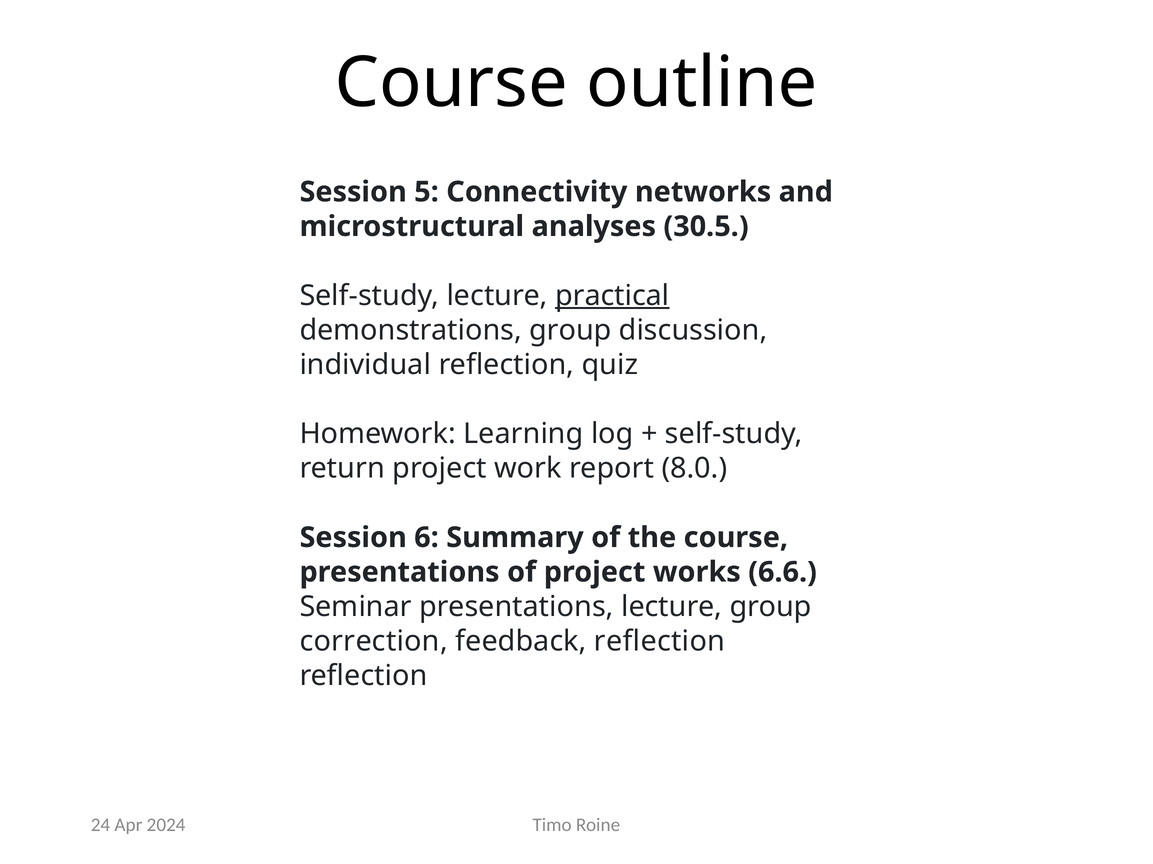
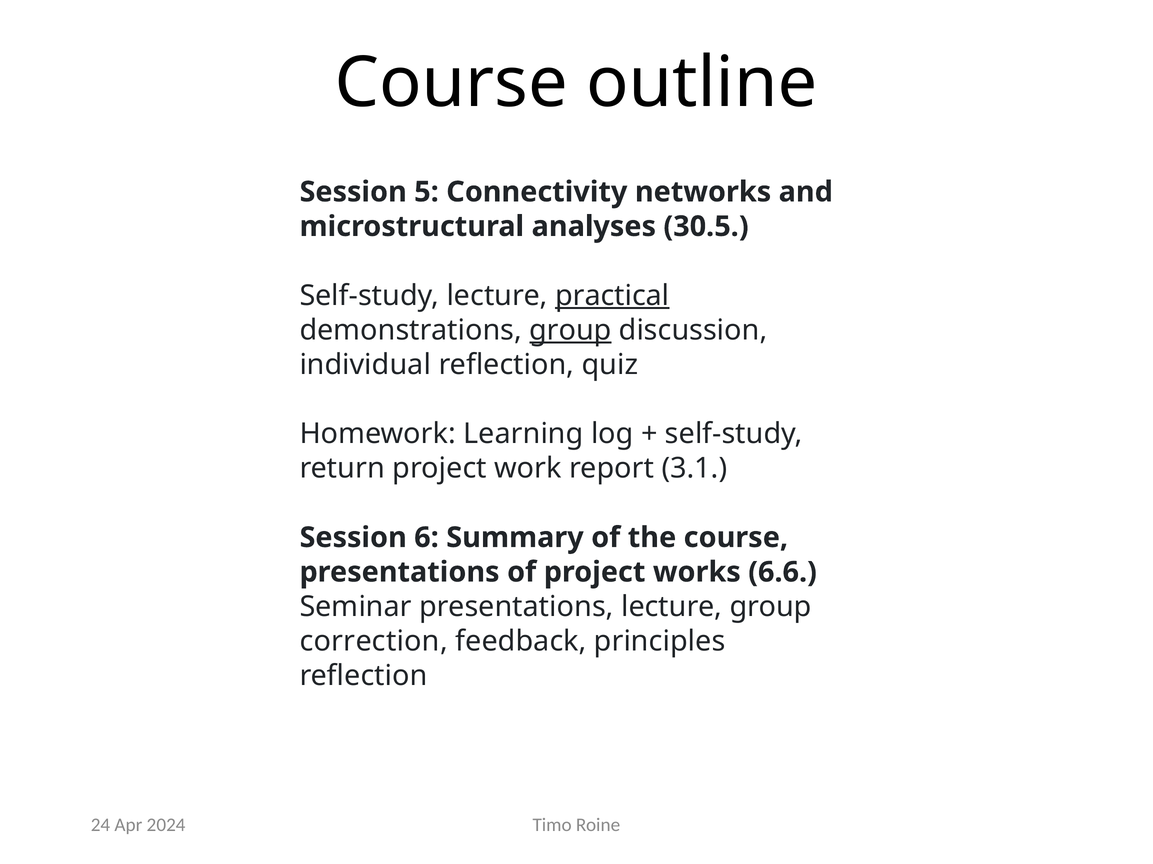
group at (570, 330) underline: none -> present
8.0: 8.0 -> 3.1
feedback reflection: reflection -> principles
